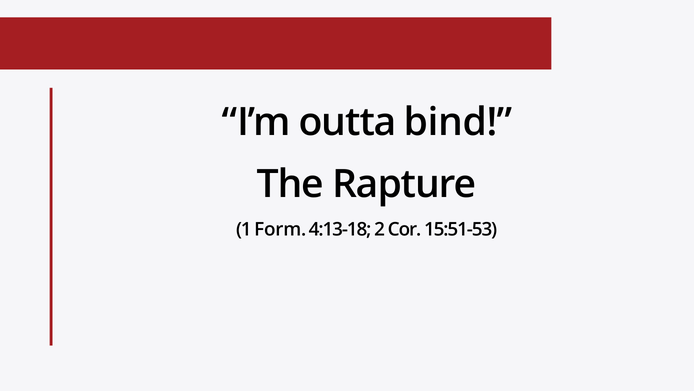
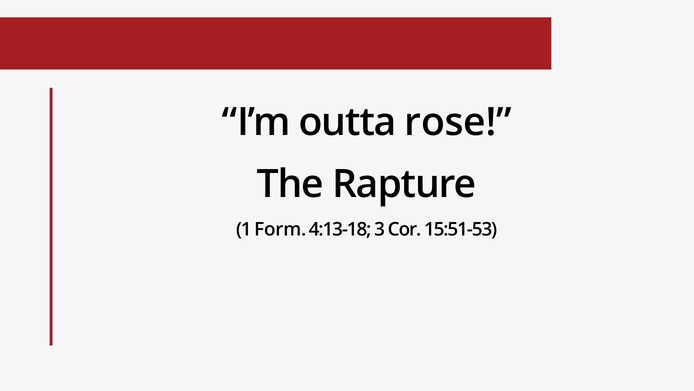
bind: bind -> rose
4:13-18 2: 2 -> 3
